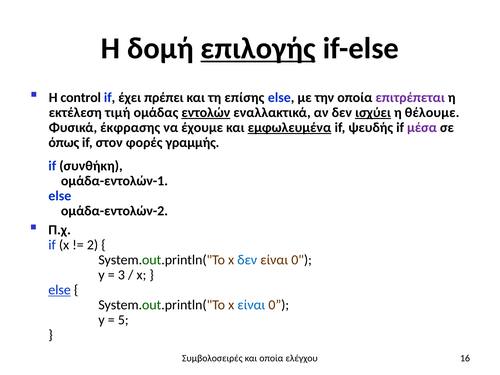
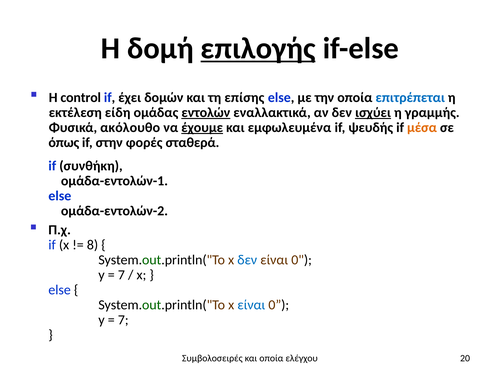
πρέπει: πρέπει -> δομών
επιτρέπεται colour: purple -> blue
τιμή: τιμή -> είδη
θέλουμε: θέλουμε -> γραμμής
έκφρασης: έκφρασης -> ακόλουθο
έχουμε underline: none -> present
εμφωλευμένα underline: present -> none
μέσα colour: purple -> orange
στον: στον -> στην
γραμμής: γραμμής -> σταθερά
2: 2 -> 8
3 at (121, 275): 3 -> 7
else at (60, 290) underline: present -> none
5 at (123, 320): 5 -> 7
16: 16 -> 20
